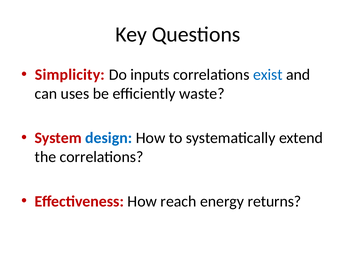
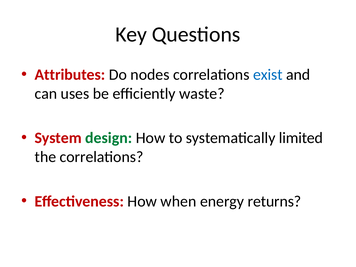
Simplicity: Simplicity -> Attributes
inputs: inputs -> nodes
design colour: blue -> green
extend: extend -> limited
reach: reach -> when
